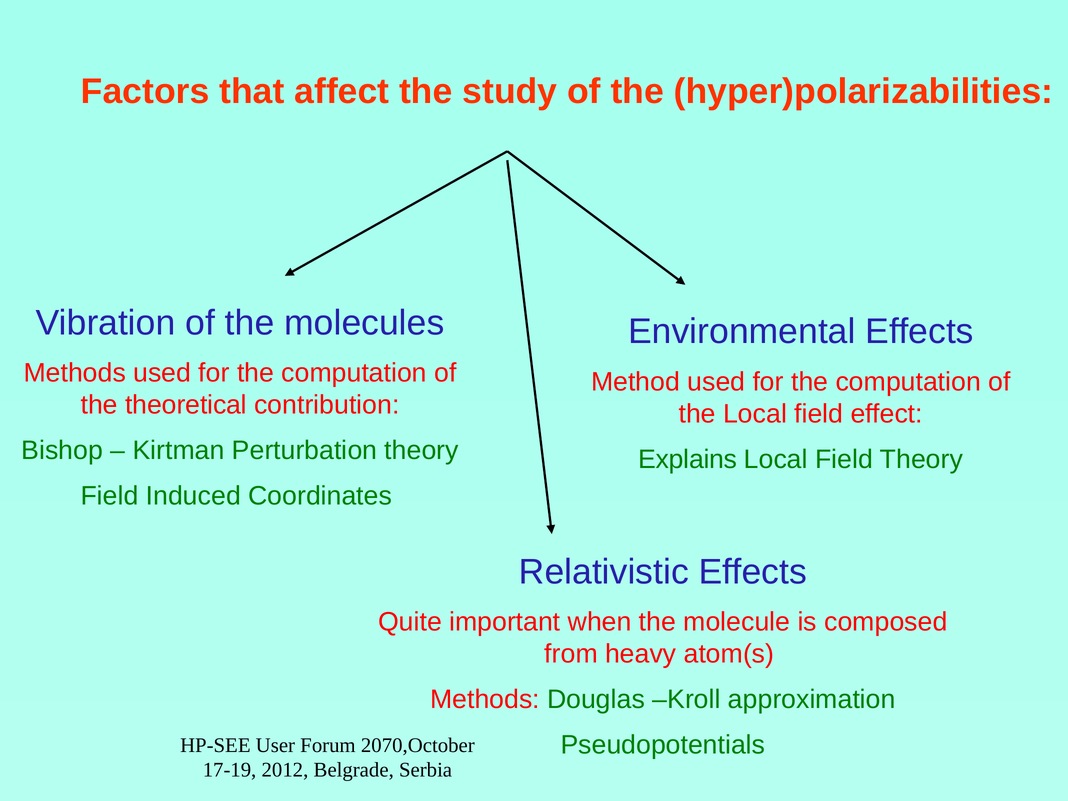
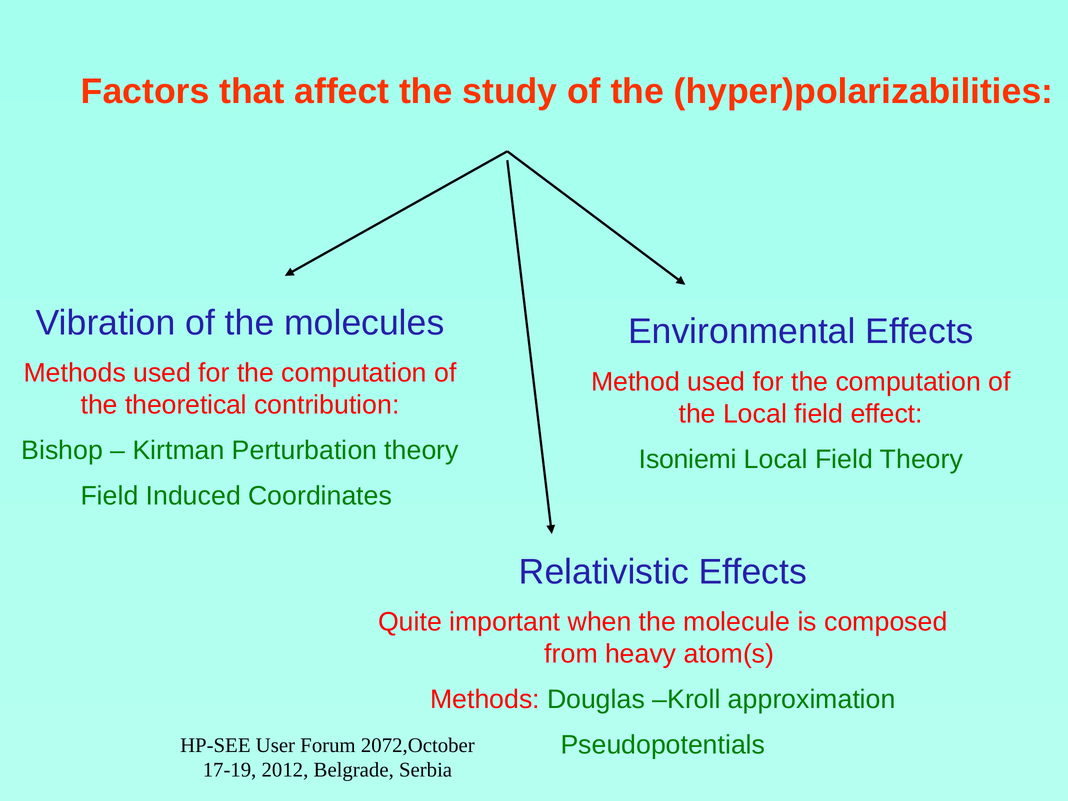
Explains: Explains -> Isoniemi
2070,October: 2070,October -> 2072,October
